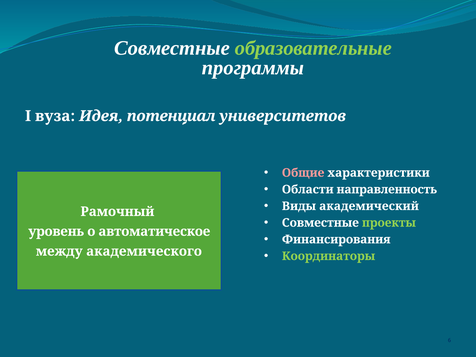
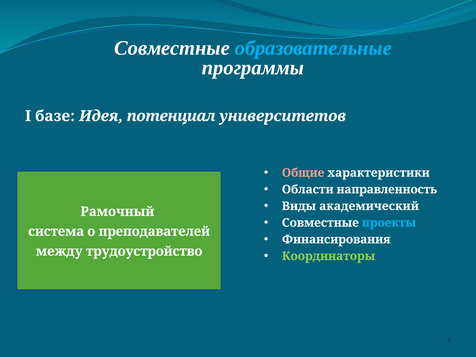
образовательные colour: light green -> light blue
вуза: вуза -> базе
проекты colour: light green -> light blue
уровень: уровень -> система
автоматическое: автоматическое -> преподавателей
академического: академического -> трудоустройство
